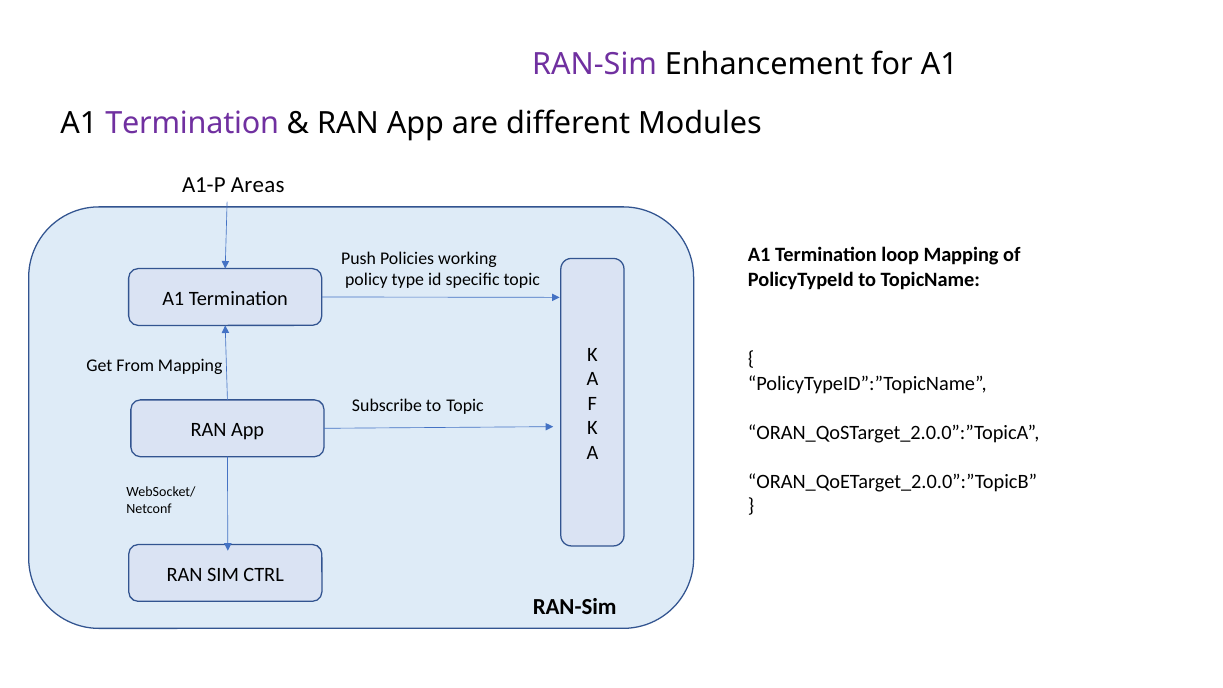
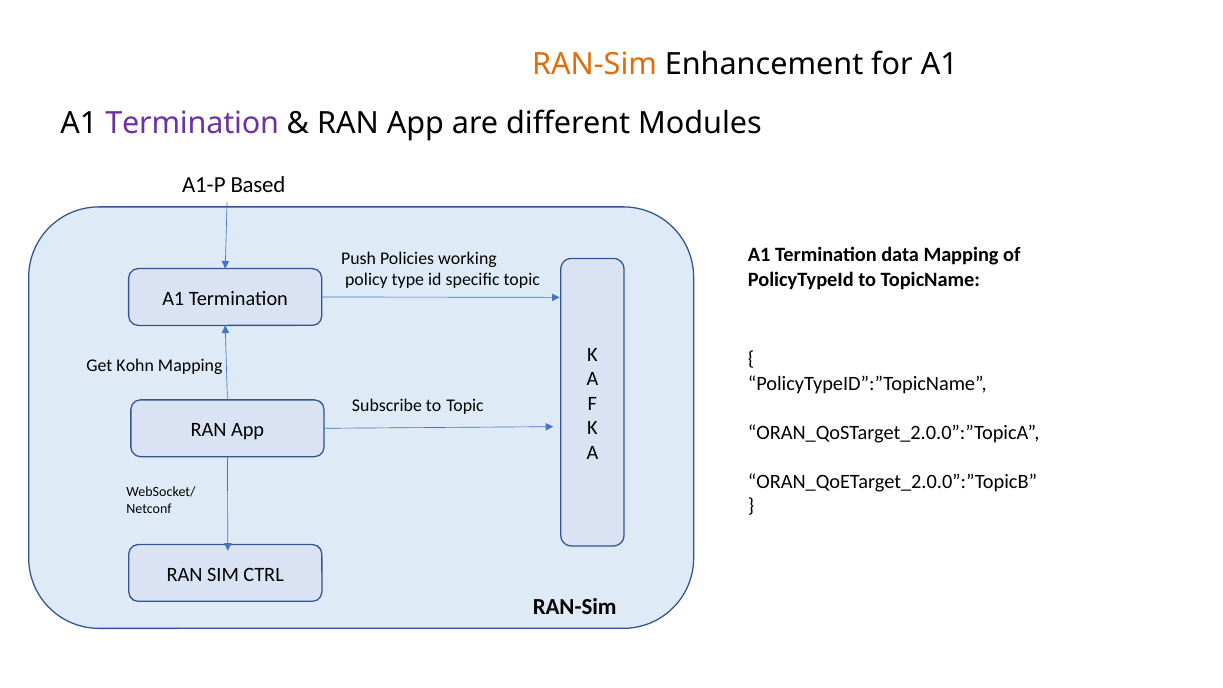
RAN-Sim at (595, 64) colour: purple -> orange
Areas: Areas -> Based
loop: loop -> data
From: From -> Kohn
